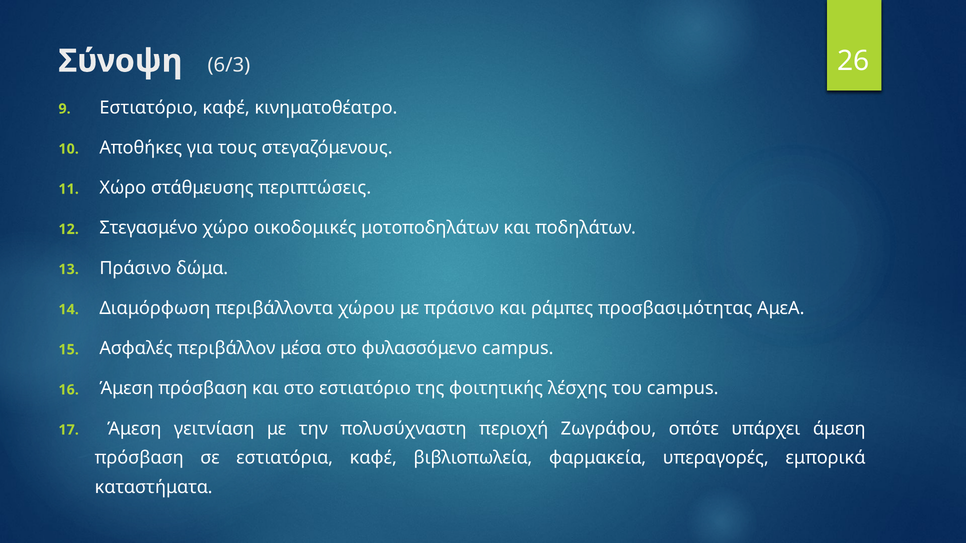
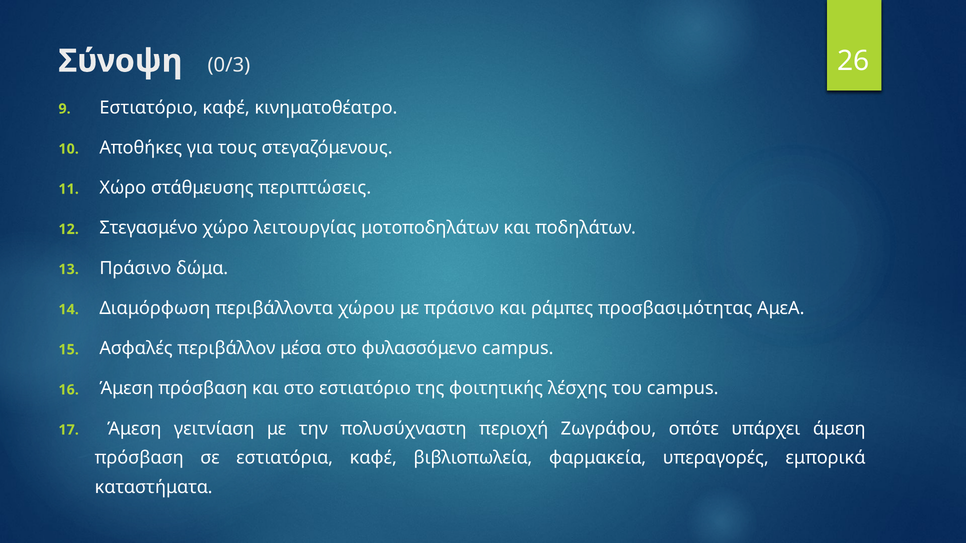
6/3: 6/3 -> 0/3
οικοδομικές: οικοδομικές -> λειτουργίας
